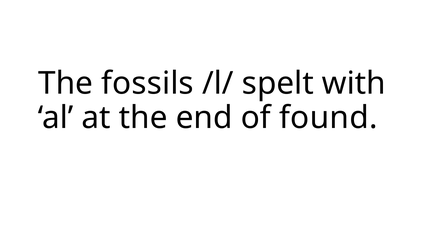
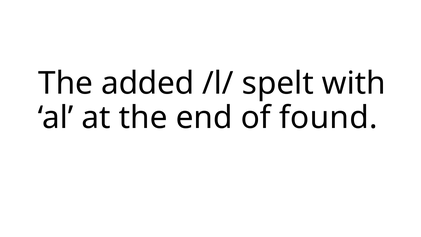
fossils: fossils -> added
